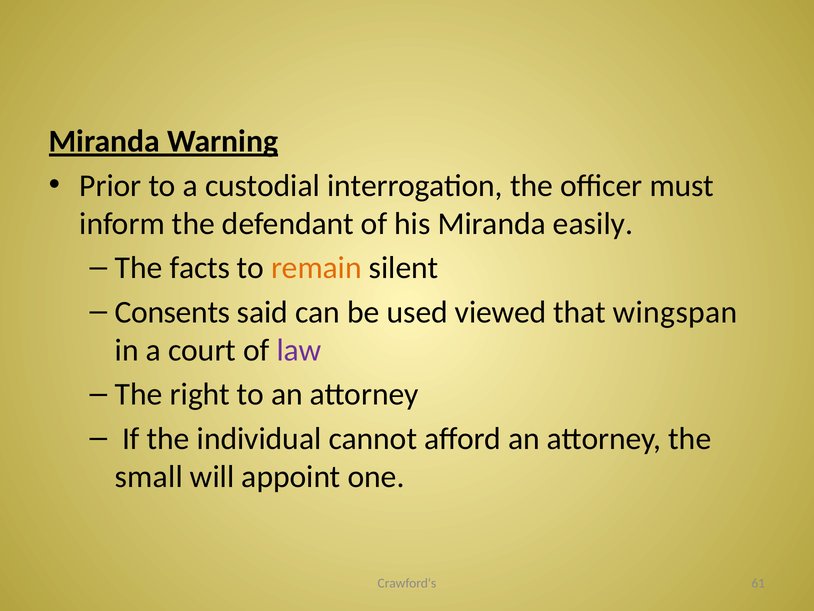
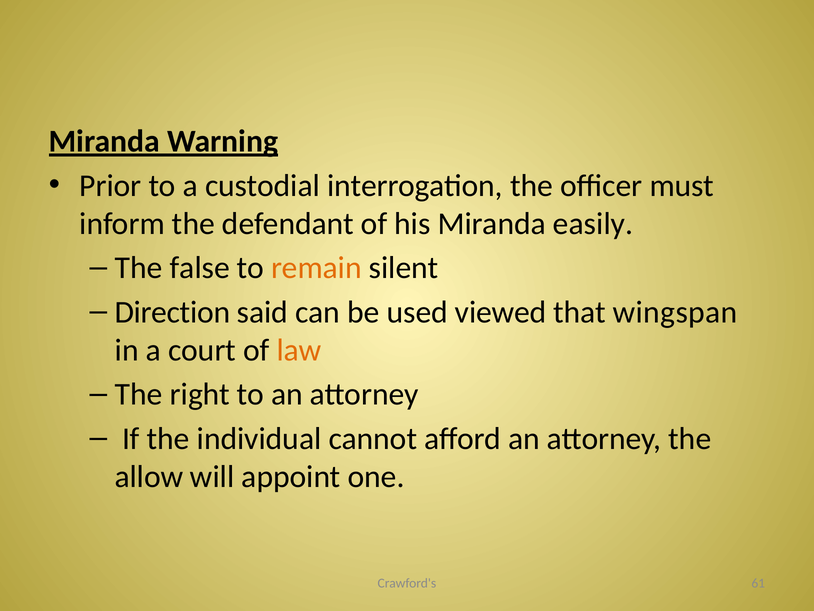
facts: facts -> false
Consents: Consents -> Direction
law colour: purple -> orange
small: small -> allow
